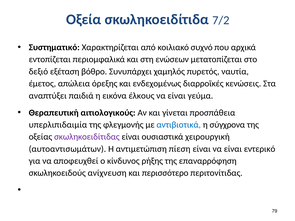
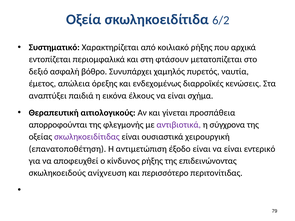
7/2: 7/2 -> 6/2
κοιλιακό συχνό: συχνό -> ρήξης
ενώσεων: ενώσεων -> φτάσουν
εξέταση: εξέταση -> ασφαλή
γεύμα: γεύμα -> σχήμα
υπερλιπιδαιμία: υπερλιπιδαιμία -> απορροφούνται
αντιβιοτικά colour: blue -> purple
αυτοαντισωμάτων: αυτοαντισωμάτων -> επανατοποθέτηση
πίεση: πίεση -> έξοδο
επαναρρόφηση: επαναρρόφηση -> επιδεινώνοντας
